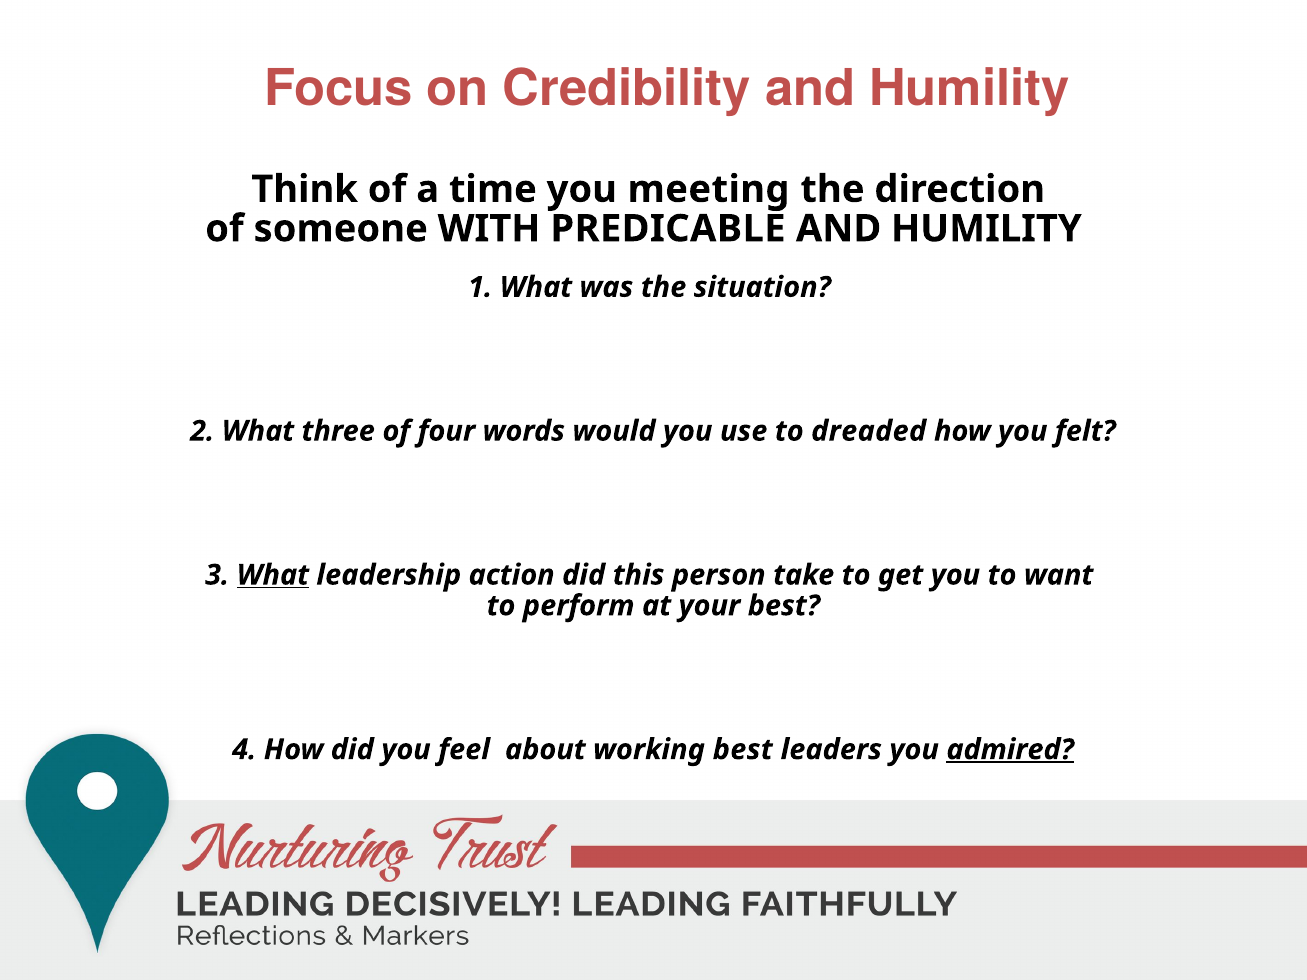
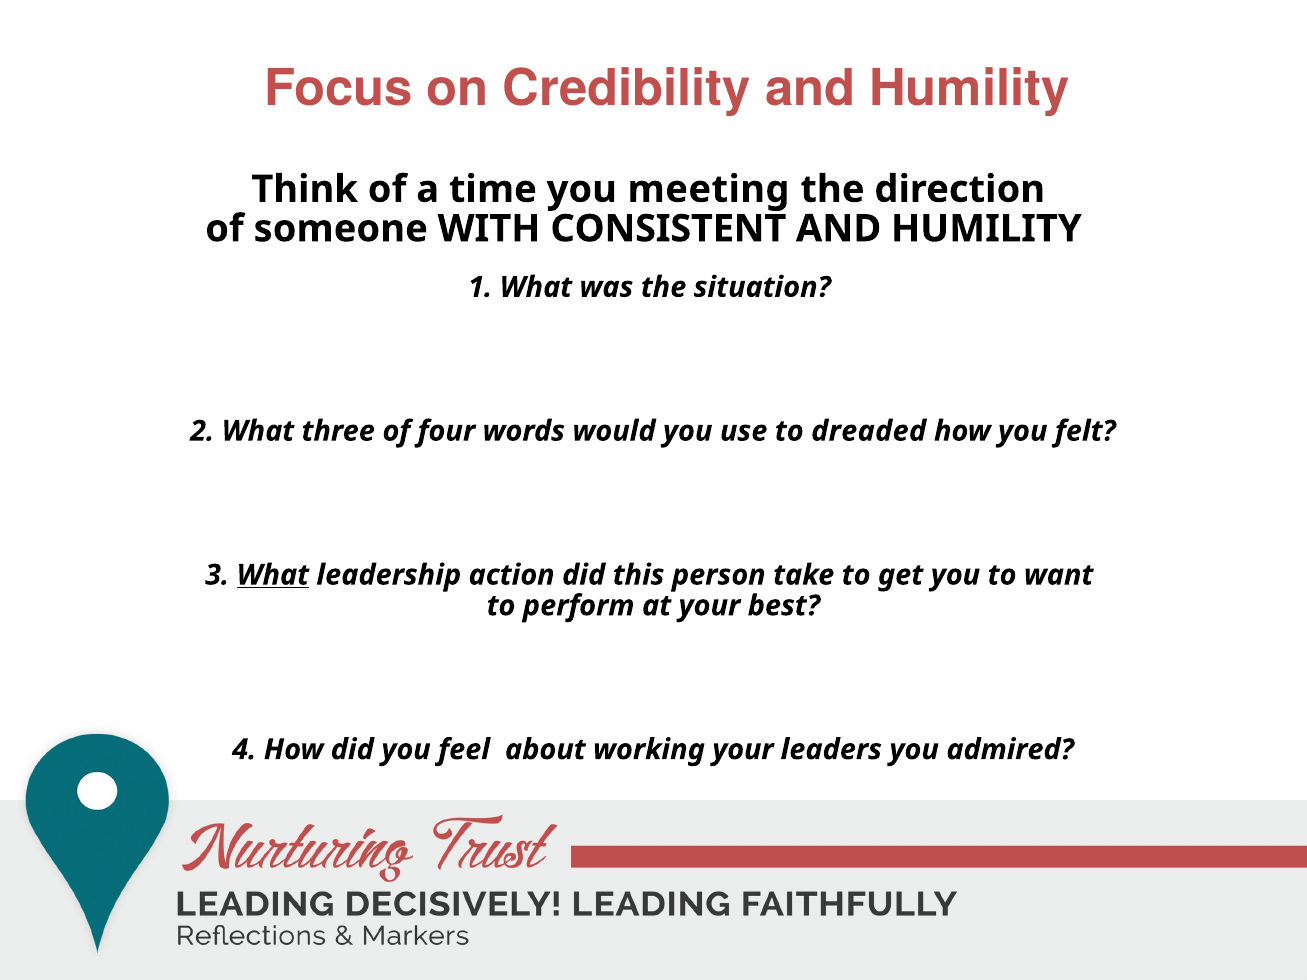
PREDICABLE: PREDICABLE -> CONSISTENT
working best: best -> your
admired underline: present -> none
